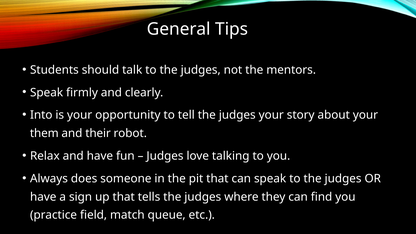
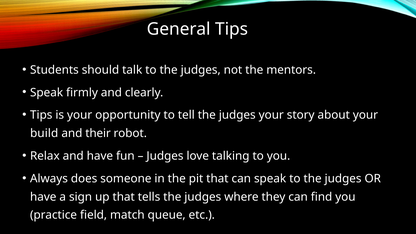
Into at (41, 115): Into -> Tips
them: them -> build
